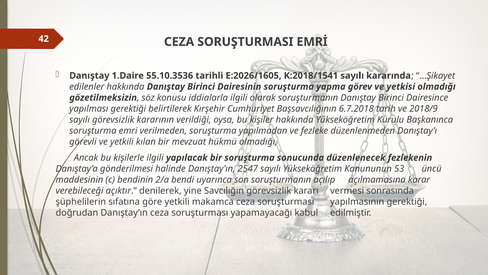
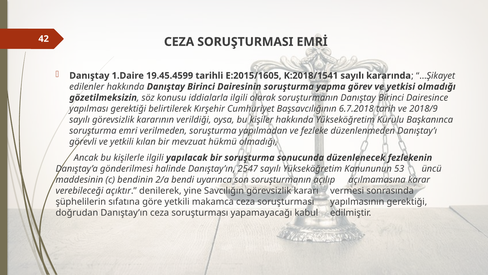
55.10.3536: 55.10.3536 -> 19.45.4599
E:2026/1605: E:2026/1605 -> E:2015/1605
